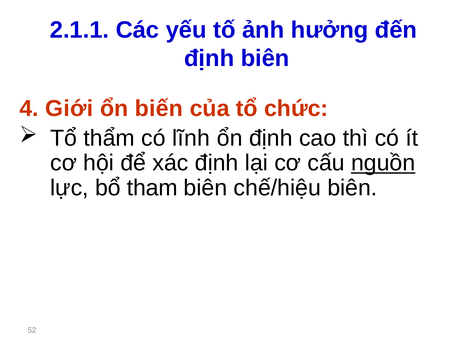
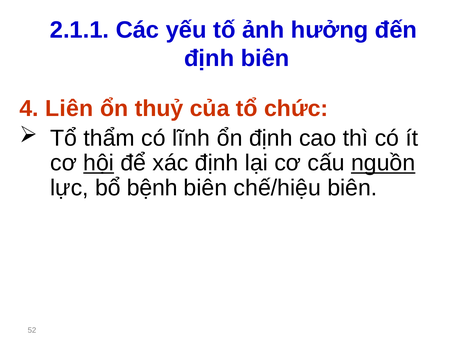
Giới: Giới -> Liên
biến: biến -> thuỷ
hội underline: none -> present
tham: tham -> bệnh
